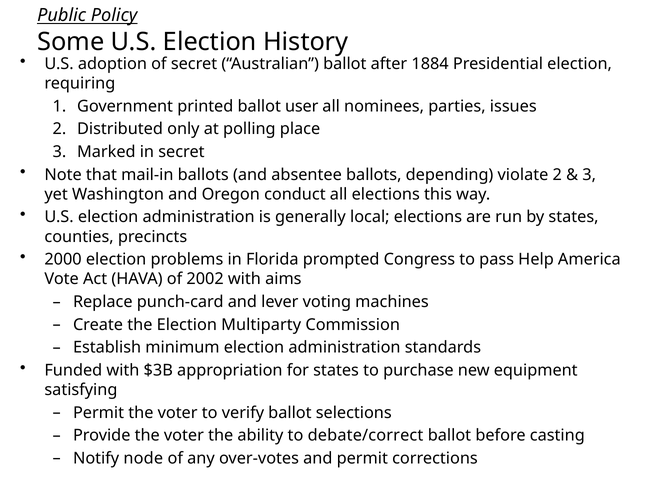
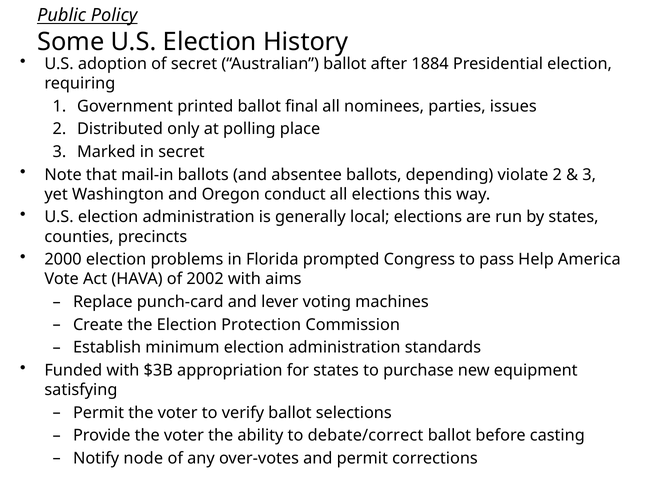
user: user -> final
Multiparty: Multiparty -> Protection
